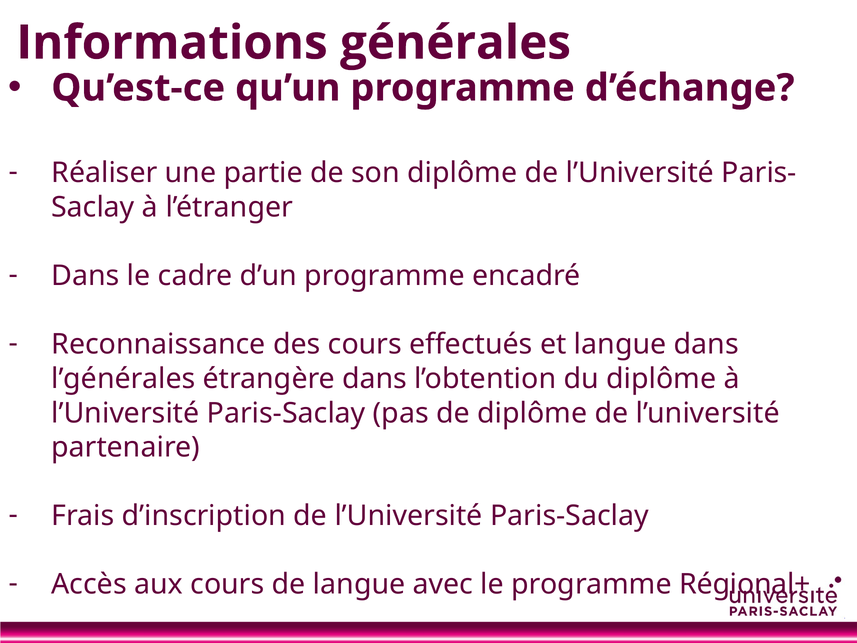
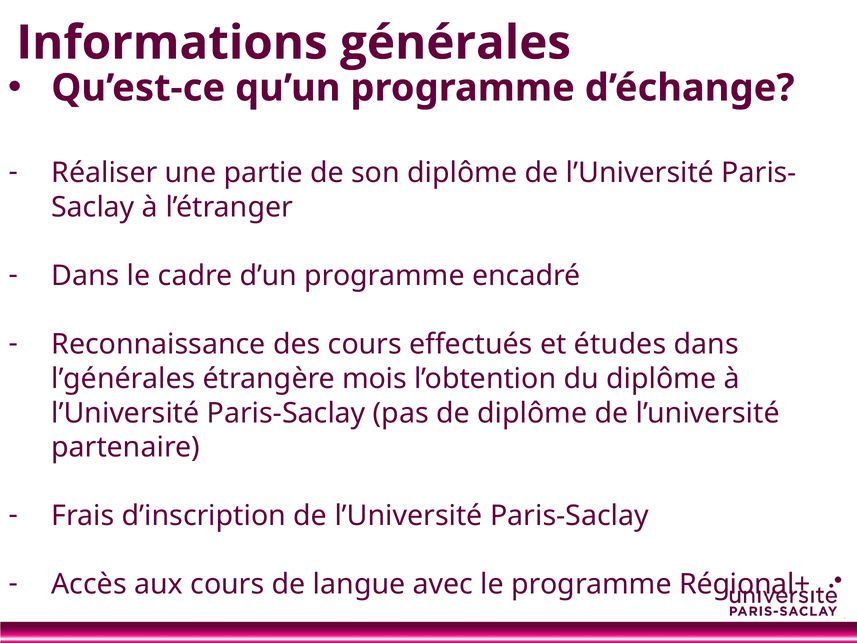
et langue: langue -> études
étrangère dans: dans -> mois
